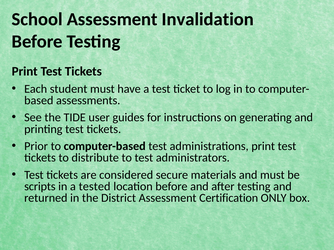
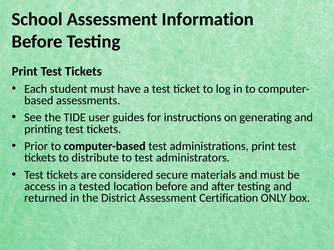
Invalidation: Invalidation -> Information
scripts: scripts -> access
